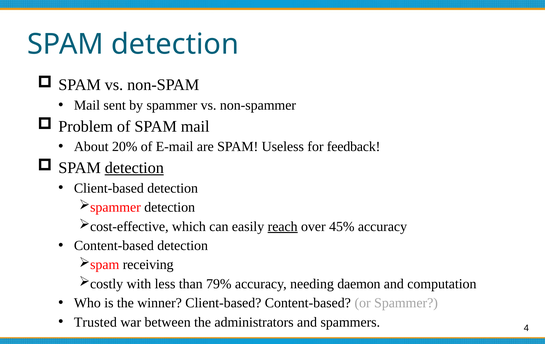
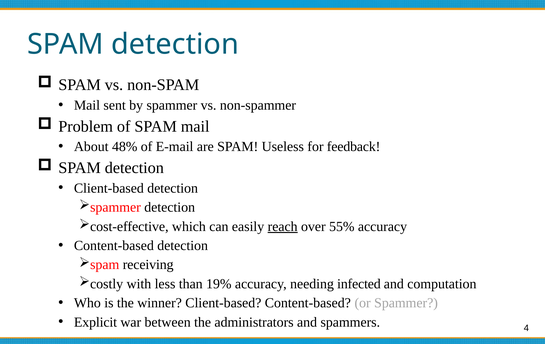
20%: 20% -> 48%
detection at (134, 168) underline: present -> none
45%: 45% -> 55%
79%: 79% -> 19%
daemon: daemon -> infected
Trusted: Trusted -> Explicit
